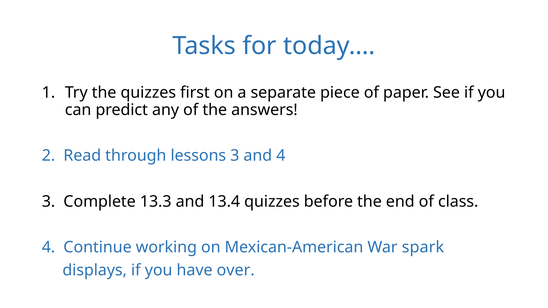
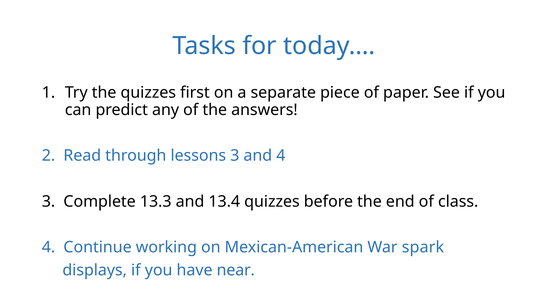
over: over -> near
